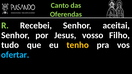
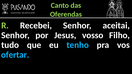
tenho colour: yellow -> light blue
